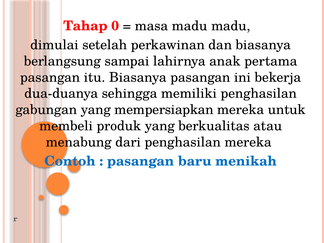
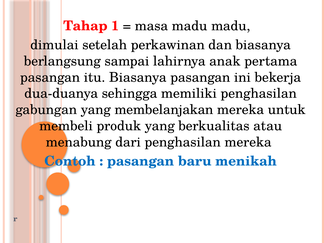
0: 0 -> 1
mempersiapkan: mempersiapkan -> membelanjakan
